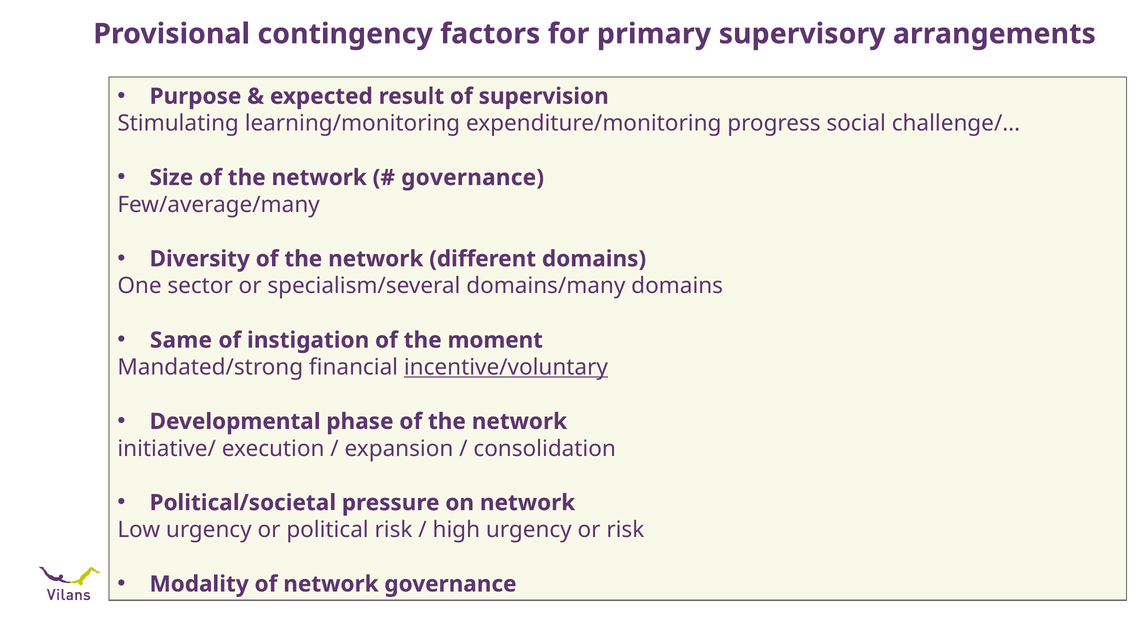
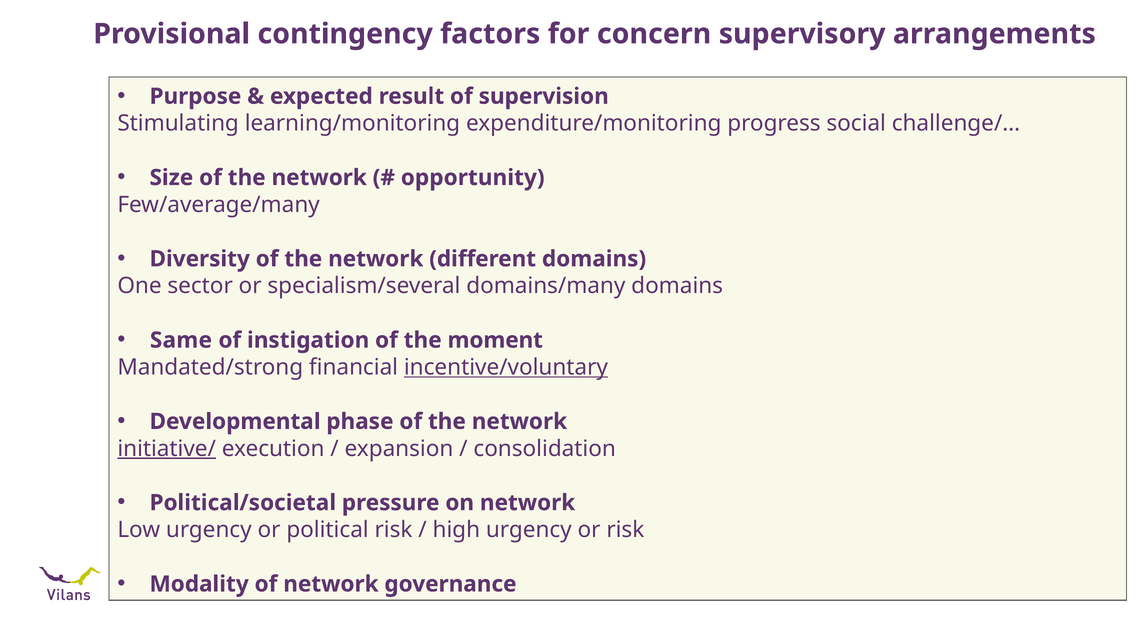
primary: primary -> concern
governance at (473, 178): governance -> opportunity
initiative/ underline: none -> present
